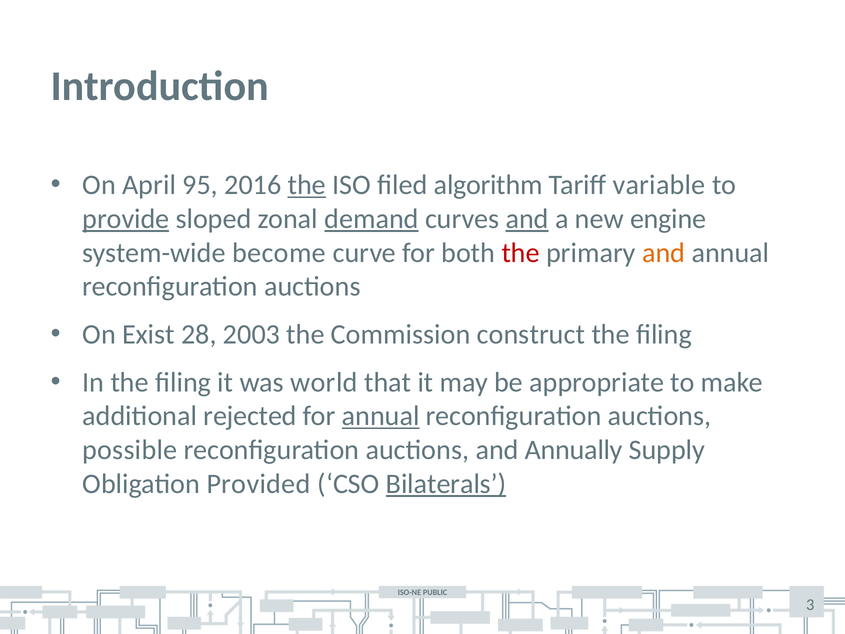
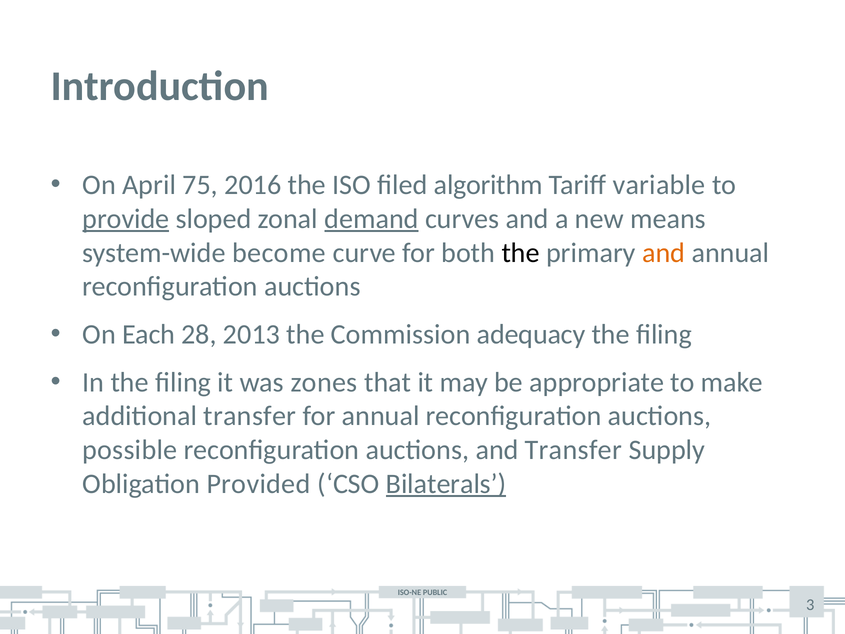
95: 95 -> 75
the at (307, 185) underline: present -> none
and at (527, 219) underline: present -> none
engine: engine -> means
the at (521, 253) colour: red -> black
Exist: Exist -> Each
2003: 2003 -> 2013
construct: construct -> adequacy
world: world -> zones
additional rejected: rejected -> transfer
annual at (381, 416) underline: present -> none
and Annually: Annually -> Transfer
